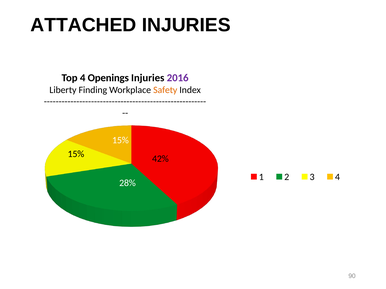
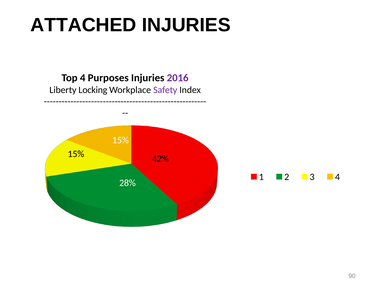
Openings: Openings -> Purposes
Finding: Finding -> Locking
Safety colour: orange -> purple
